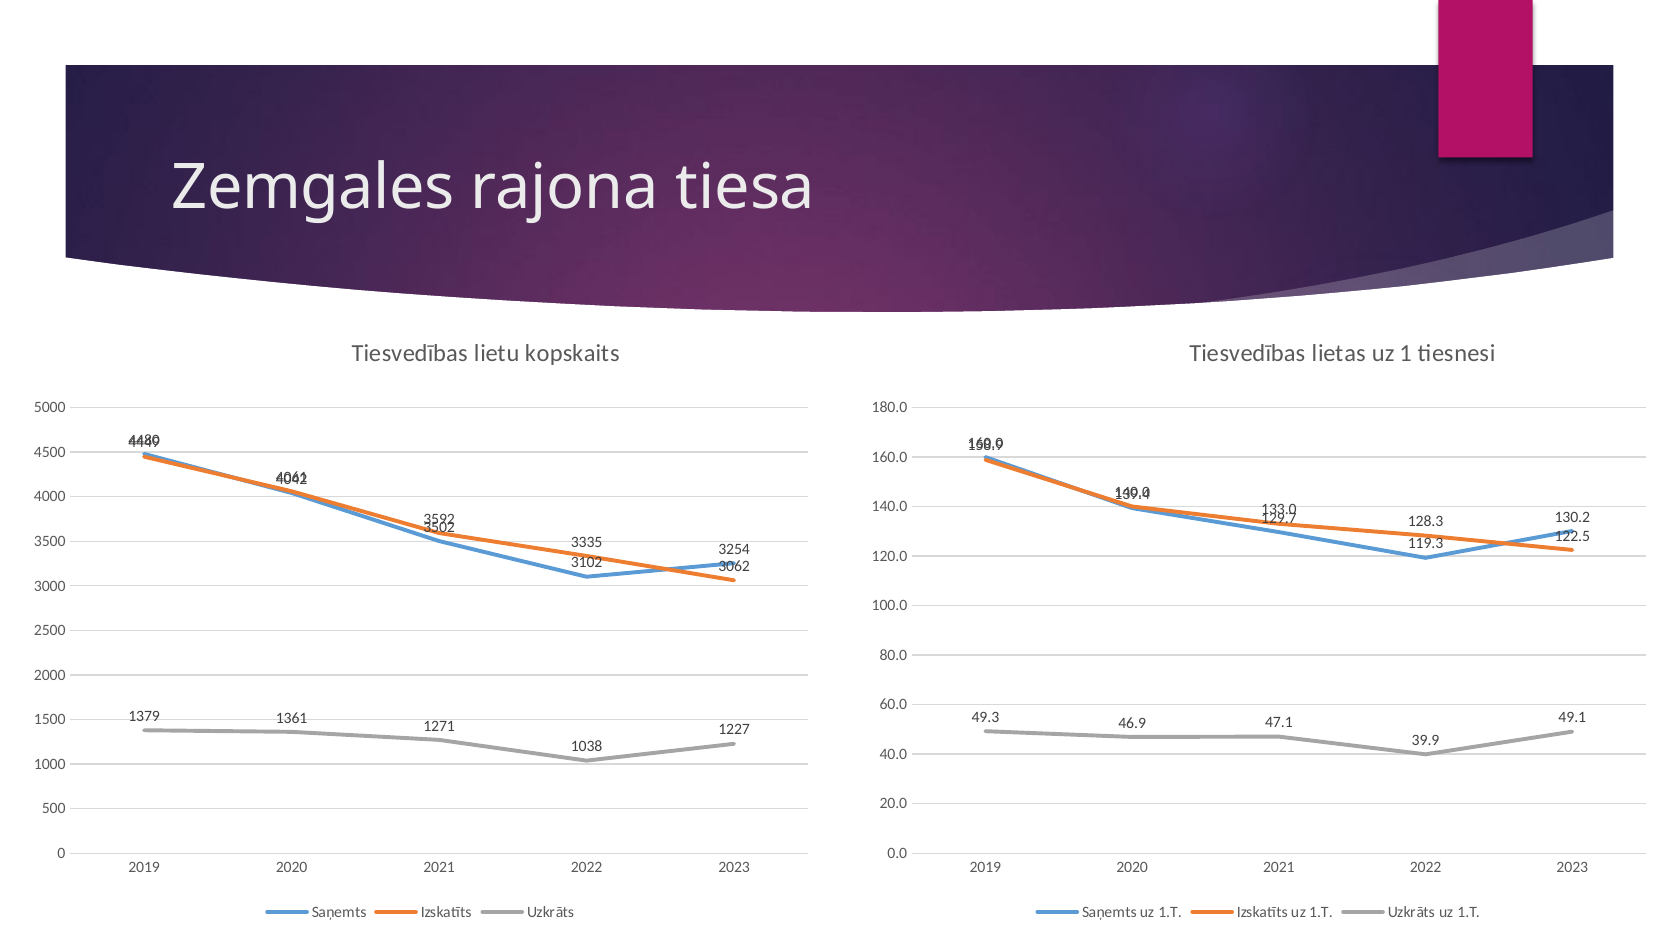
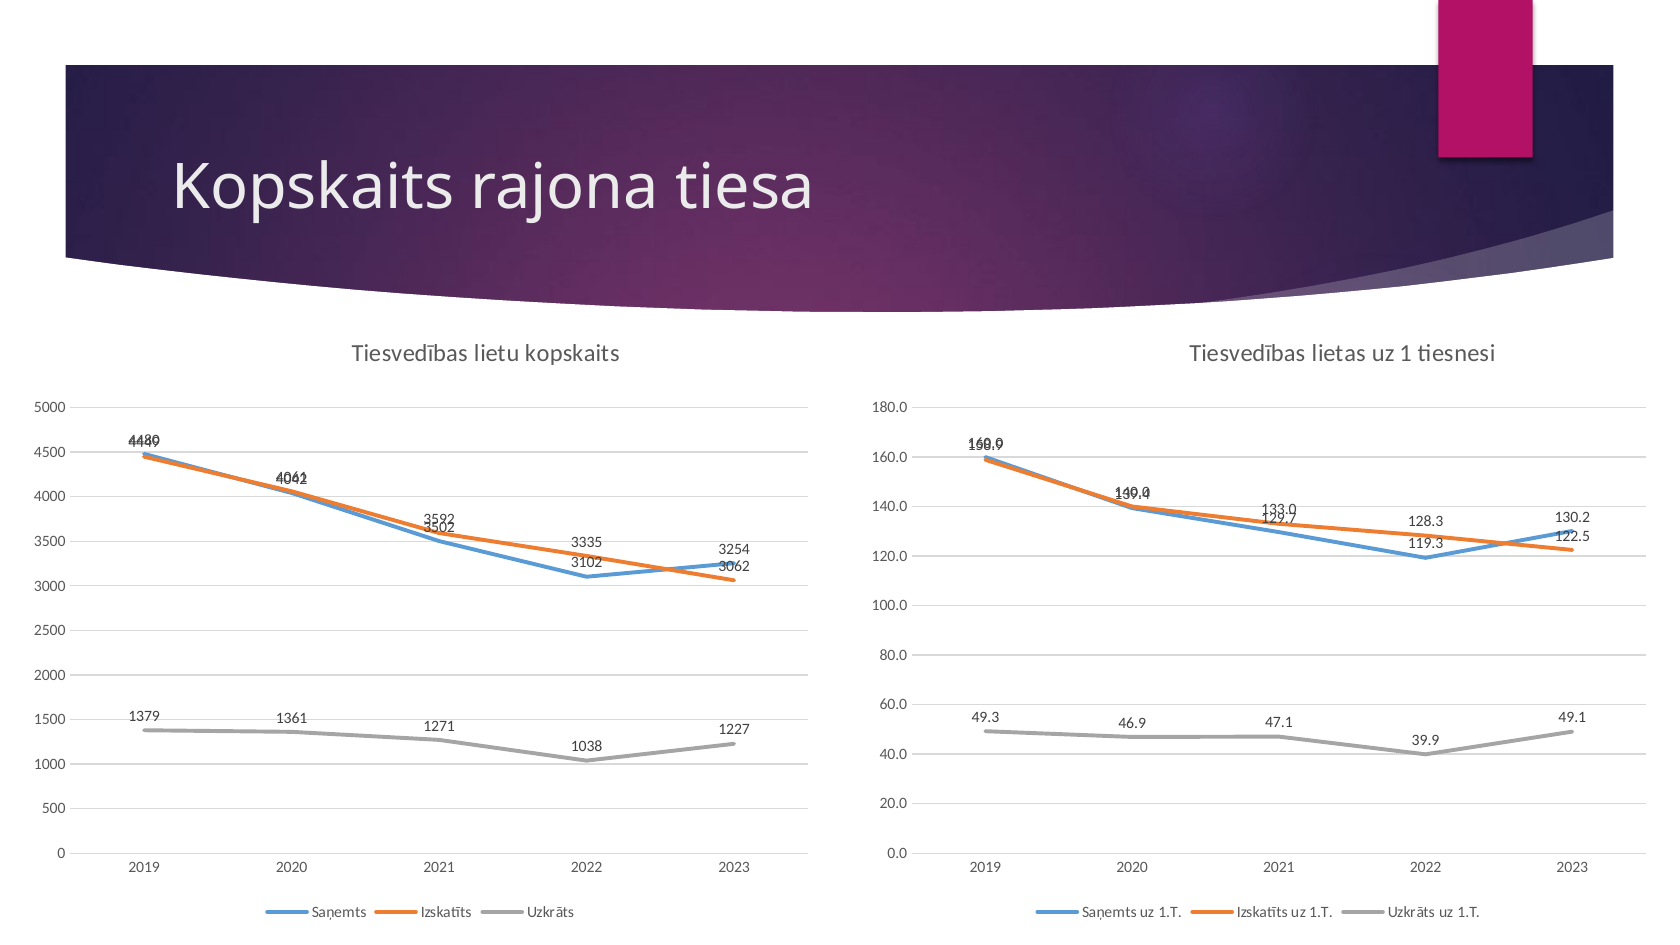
Zemgales at (313, 187): Zemgales -> Kopskaits
